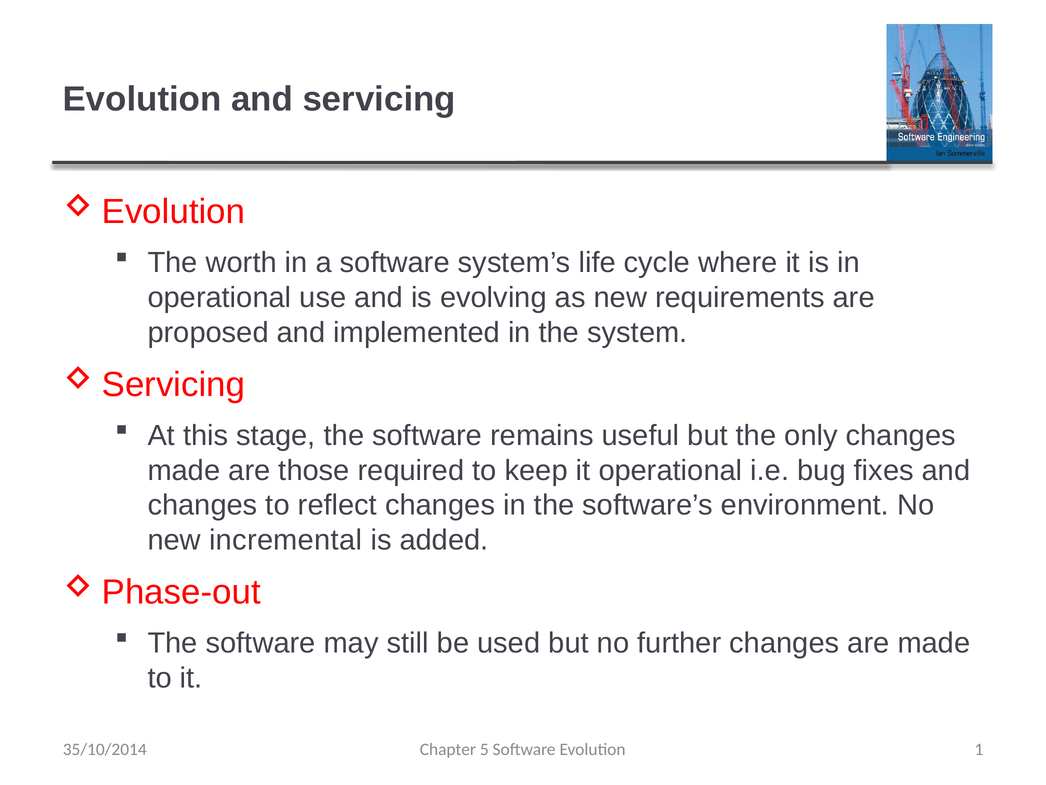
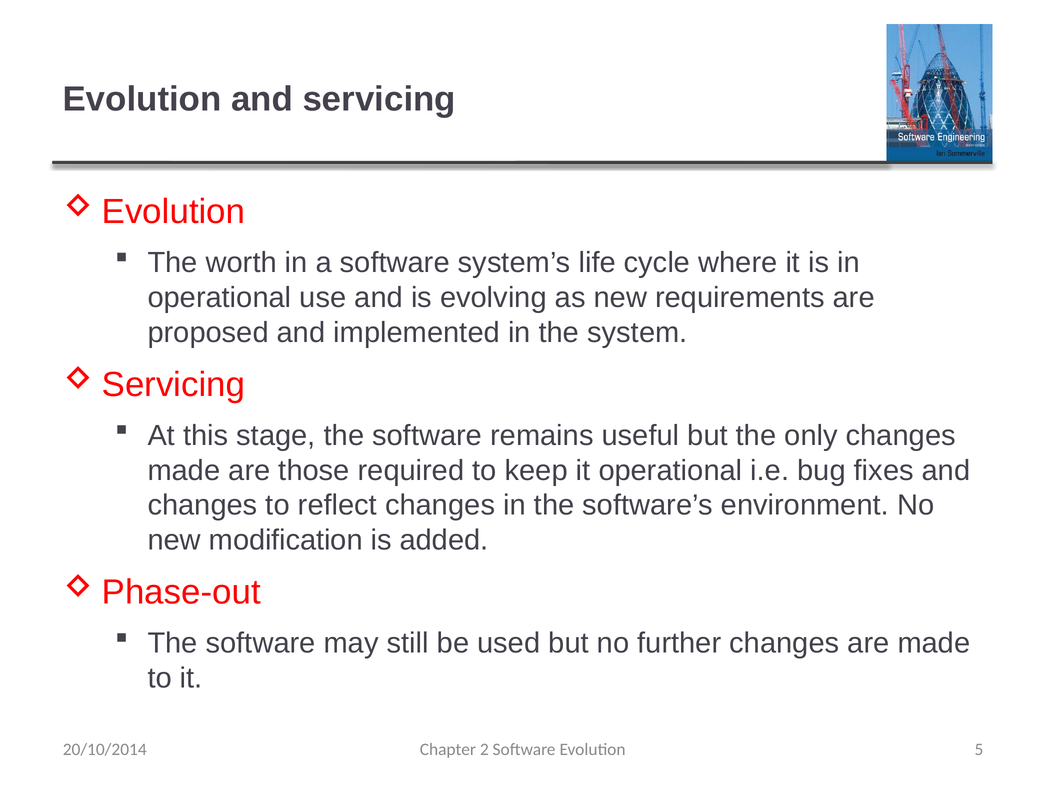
incremental: incremental -> modification
5: 5 -> 2
1: 1 -> 5
35/10/2014: 35/10/2014 -> 20/10/2014
